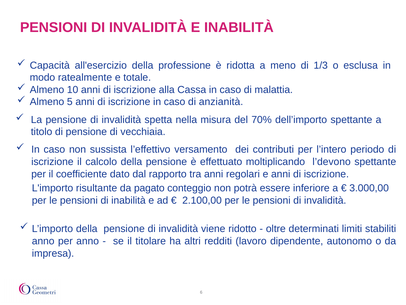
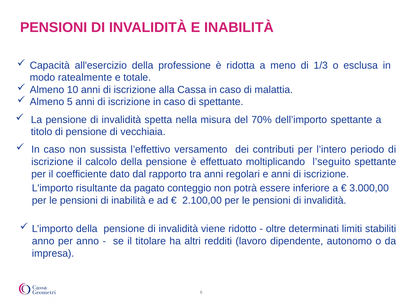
di anzianità: anzianità -> spettante
l’devono: l’devono -> l’seguito
